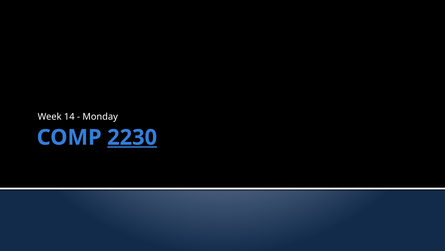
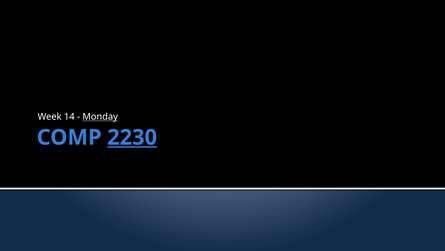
Monday underline: none -> present
